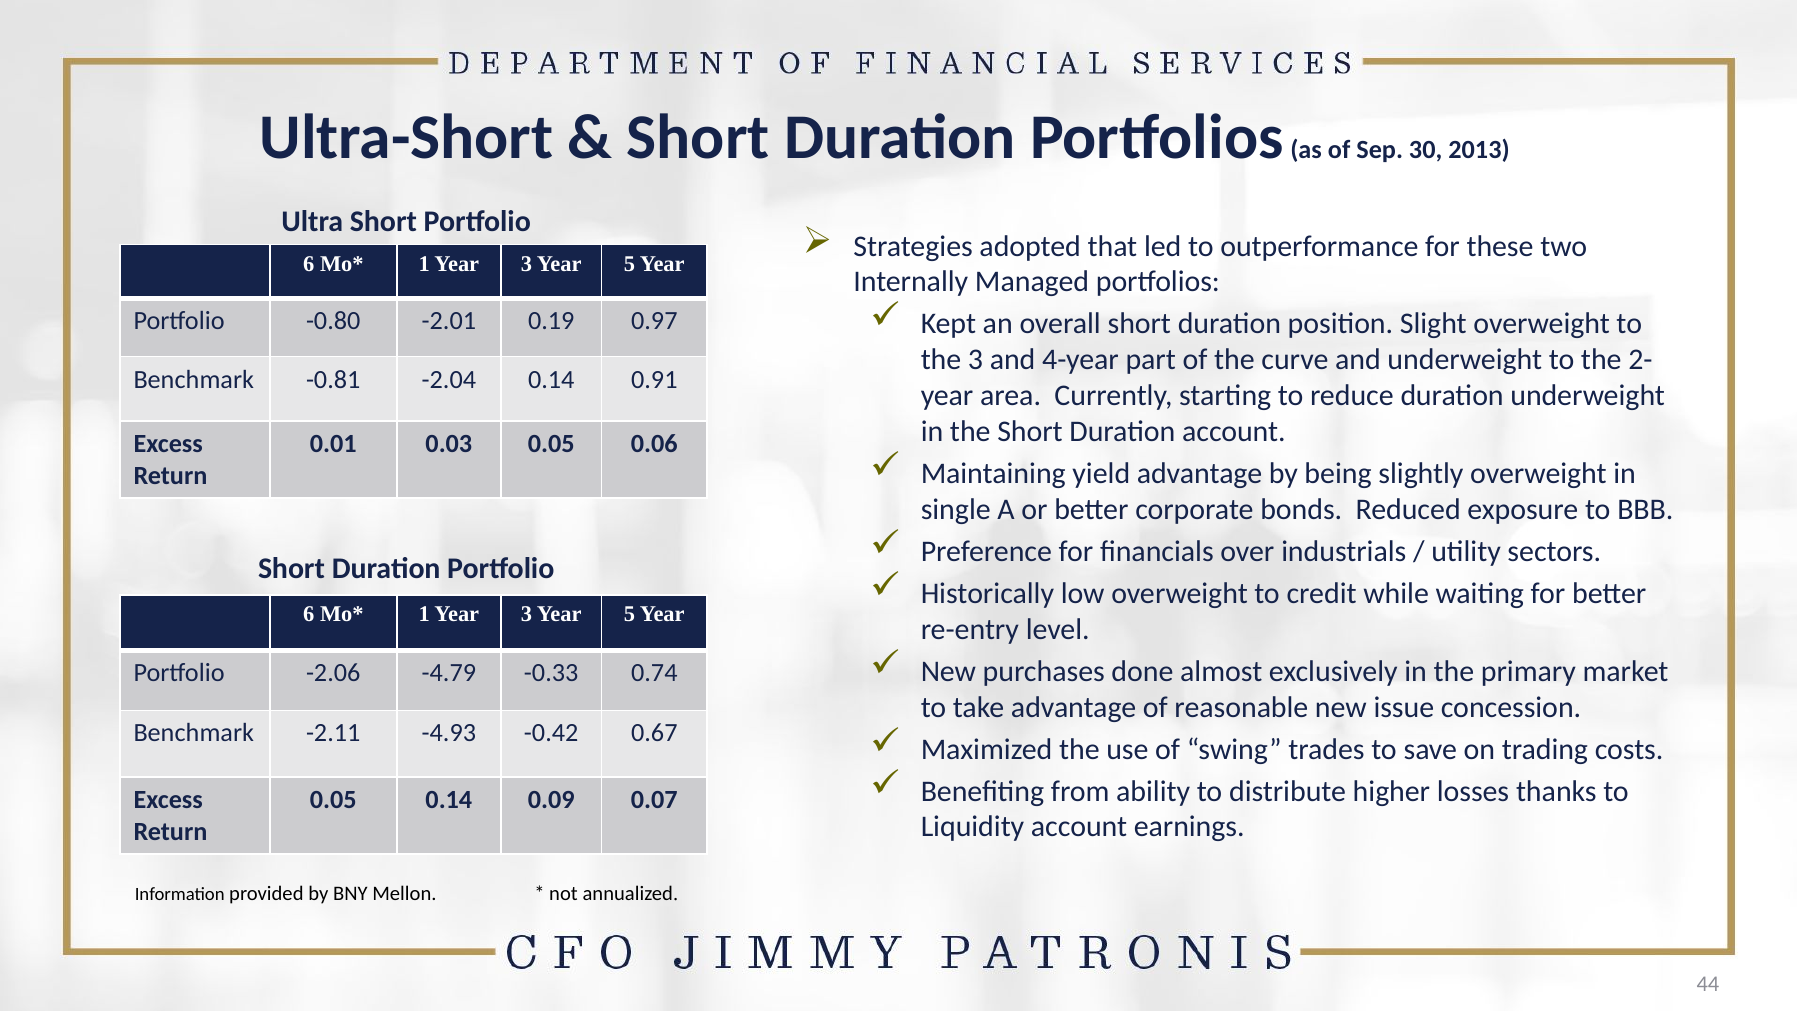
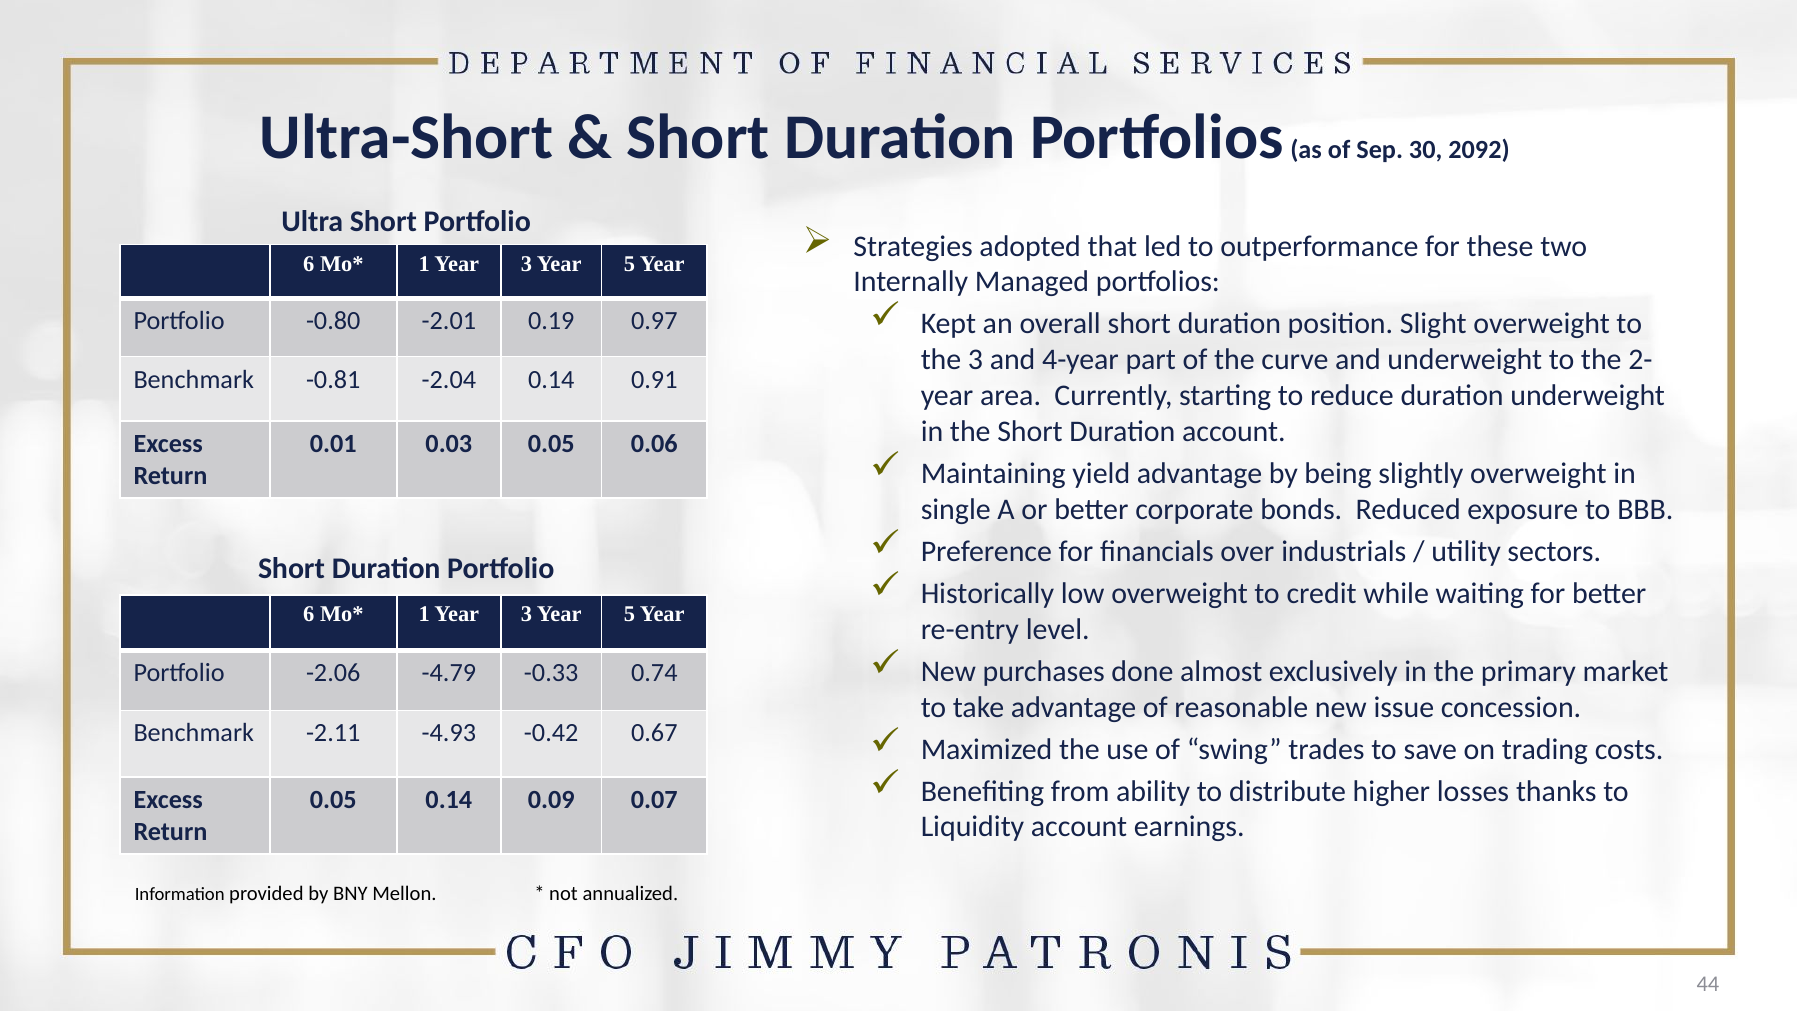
2013: 2013 -> 2092
